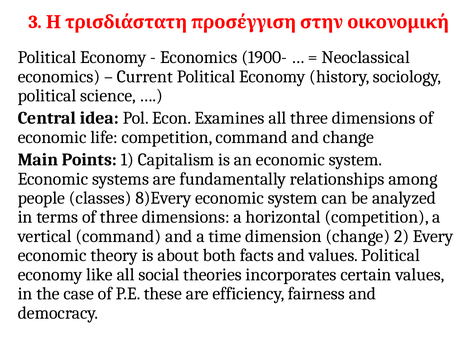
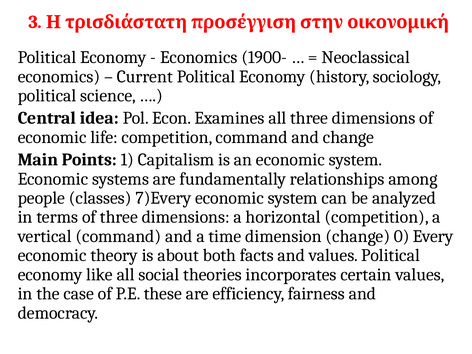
8)Every: 8)Every -> 7)Every
2: 2 -> 0
